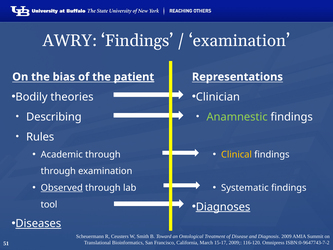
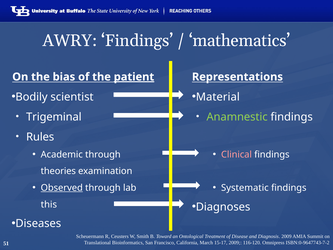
examination at (239, 41): examination -> mathematics
theories: theories -> scientist
Clinician: Clinician -> Material
Describing: Describing -> Trigeminal
Clinical colour: yellow -> pink
through at (58, 171): through -> theories
Diagnoses underline: present -> none
tool: tool -> this
Diseases underline: present -> none
